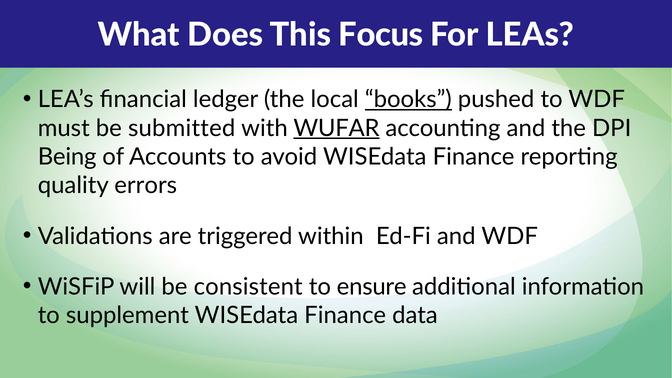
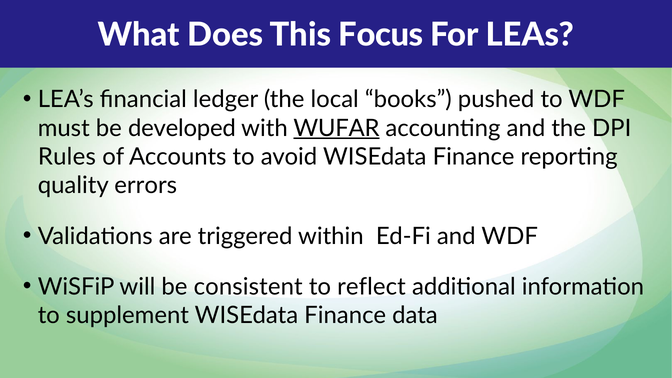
books underline: present -> none
submitted: submitted -> developed
Being: Being -> Rules
ensure: ensure -> reflect
